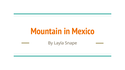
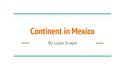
Mountain: Mountain -> Continent
